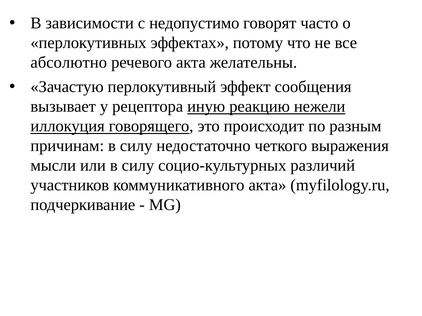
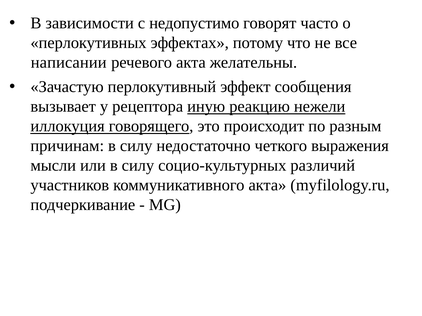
абсолютно: абсолютно -> написании
